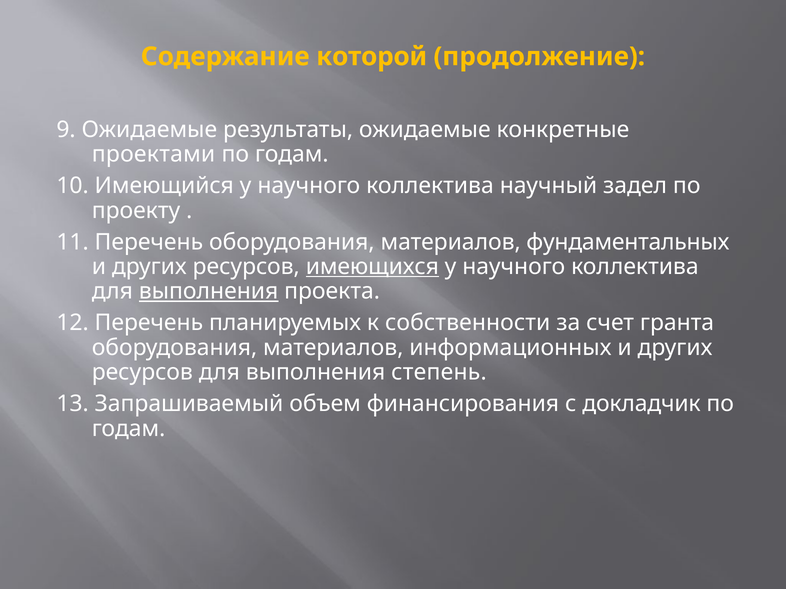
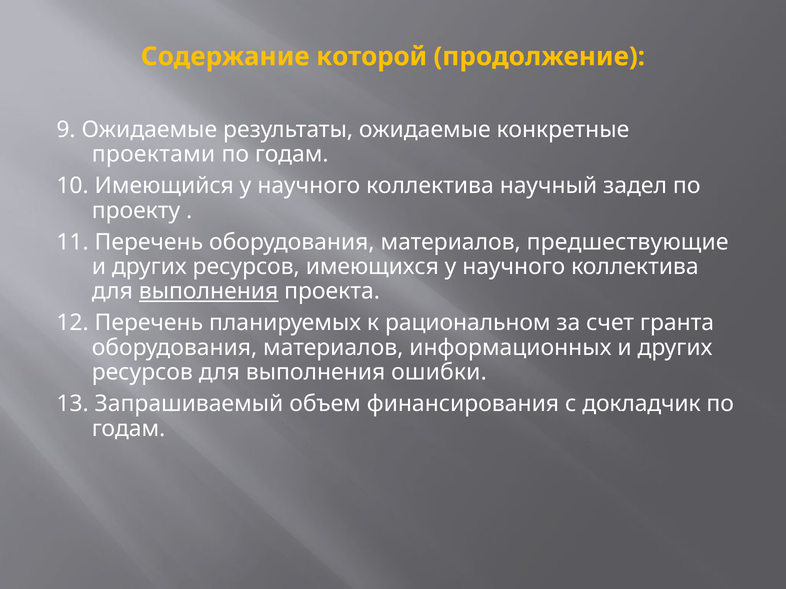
фундаментальных: фундаментальных -> предшествующие
имеющихся underline: present -> none
собственности: собственности -> рациональном
степень: степень -> ошибки
